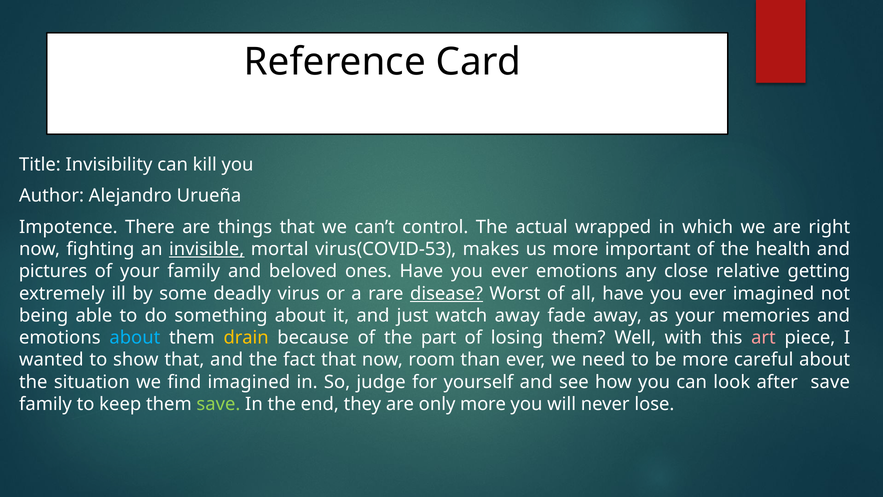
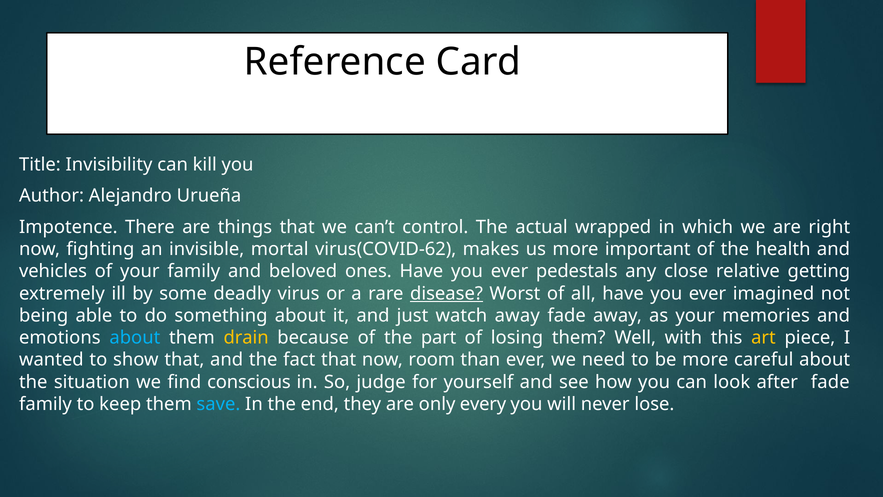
invisible underline: present -> none
virus(COVID-53: virus(COVID-53 -> virus(COVID-62
pictures: pictures -> vehicles
ever emotions: emotions -> pedestals
art colour: pink -> yellow
find imagined: imagined -> conscious
after save: save -> fade
save at (218, 404) colour: light green -> light blue
only more: more -> every
